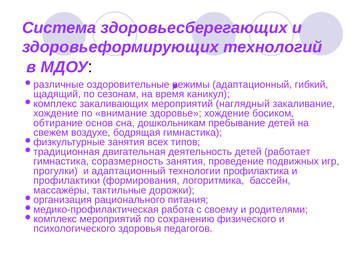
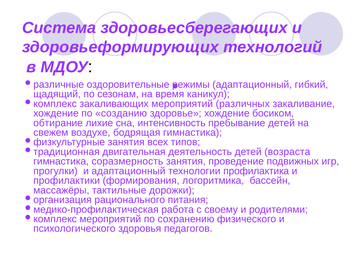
наглядный: наглядный -> различных
внимание: внимание -> созданию
основ: основ -> лихие
дошкольникам: дошкольникам -> интенсивность
работает: работает -> возраста
